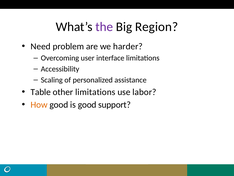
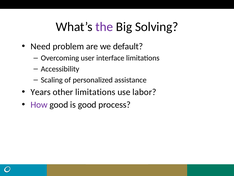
Region: Region -> Solving
harder: harder -> default
Table: Table -> Years
How colour: orange -> purple
support: support -> process
